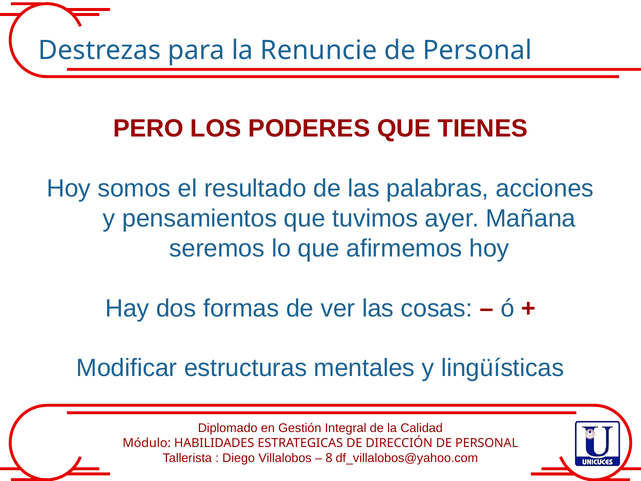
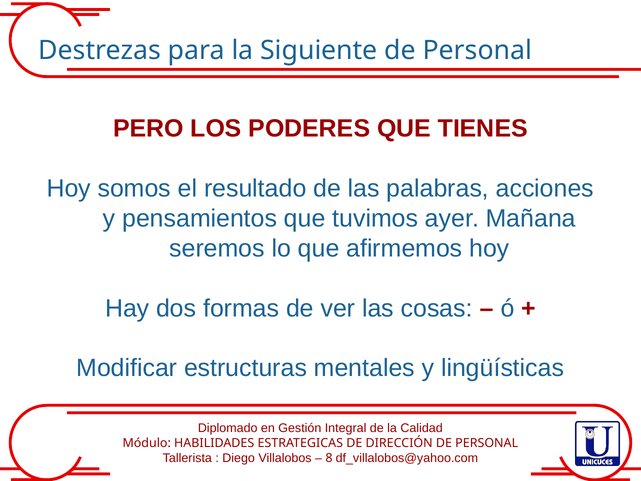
Renuncie: Renuncie -> Siguiente
